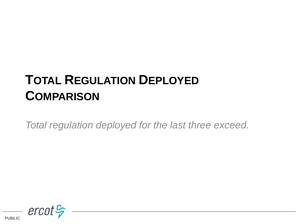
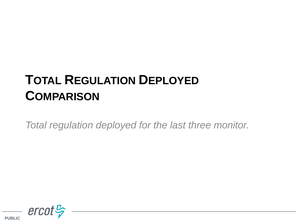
exceed: exceed -> monitor
